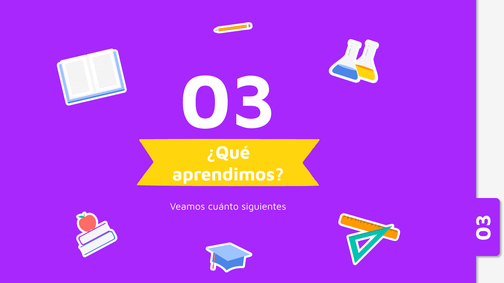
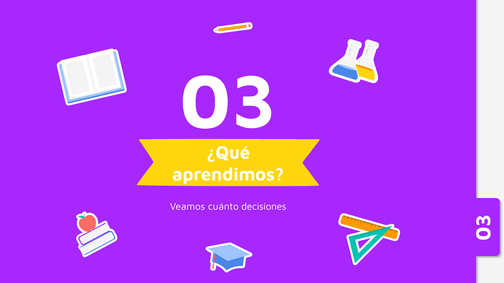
siguientes: siguientes -> decisiones
